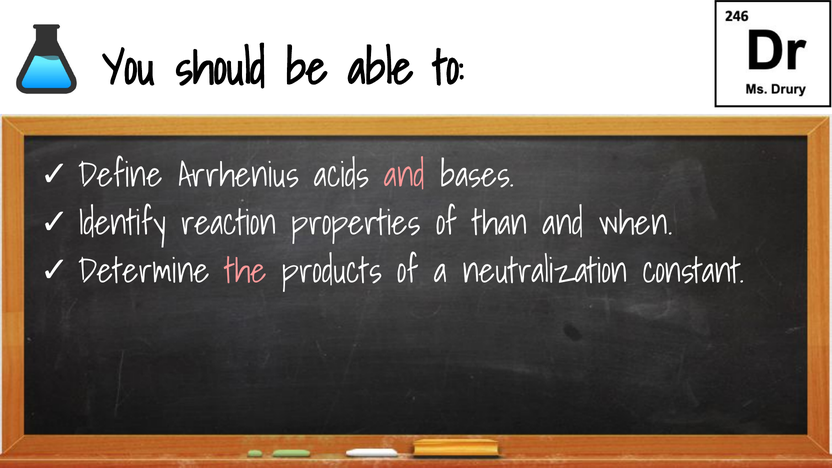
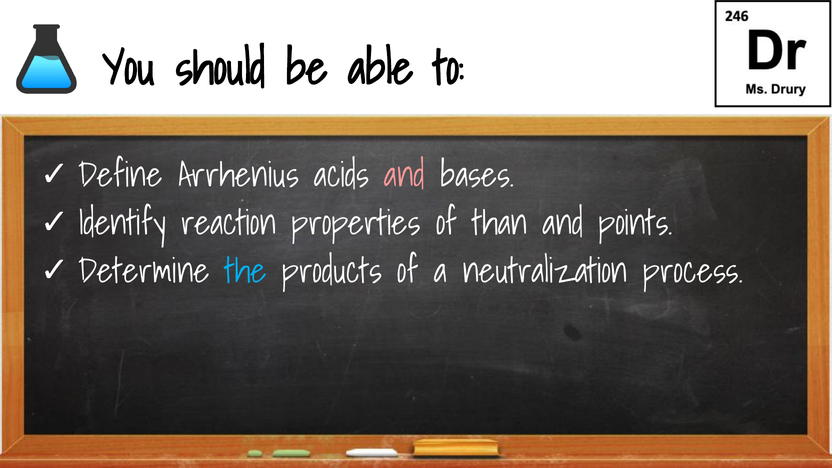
when: when -> points
the colour: pink -> light blue
constant: constant -> process
